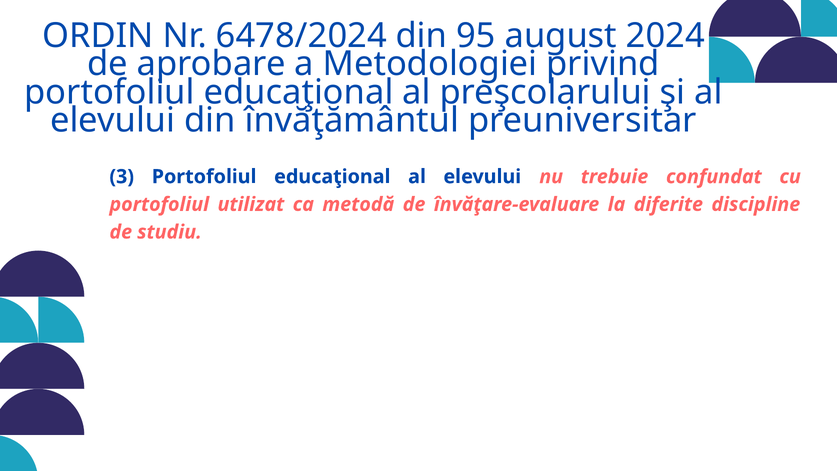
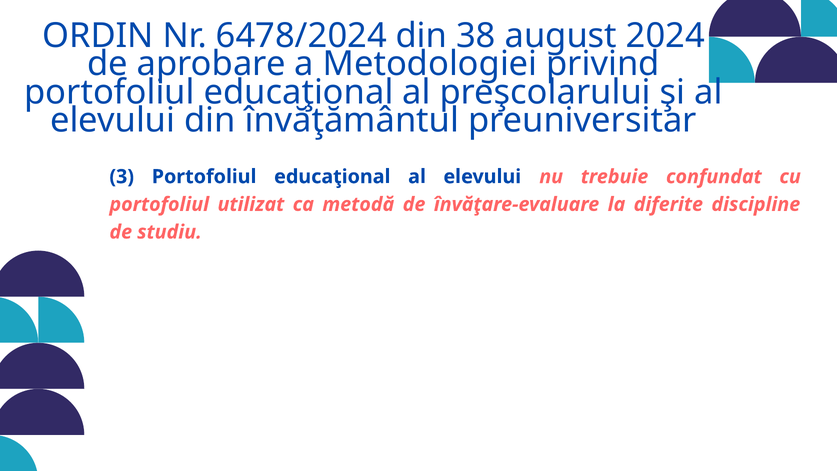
95: 95 -> 38
